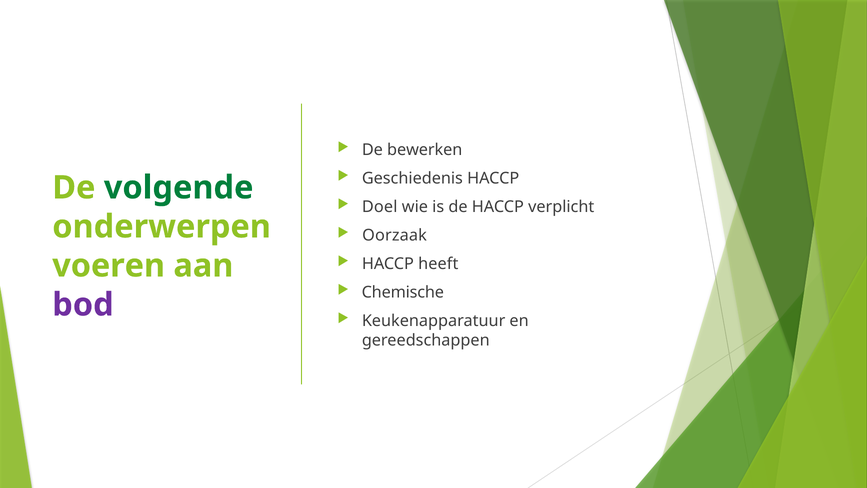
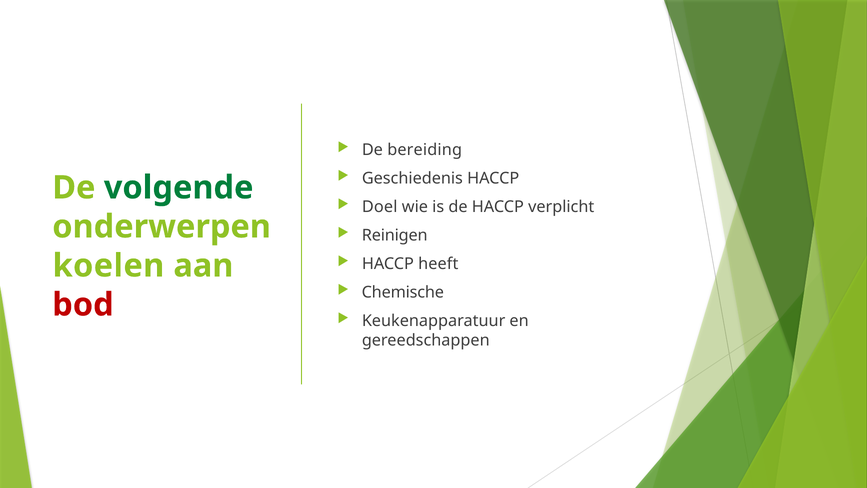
bewerken: bewerken -> bereiding
Oorzaak: Oorzaak -> Reinigen
voeren: voeren -> koelen
bod colour: purple -> red
